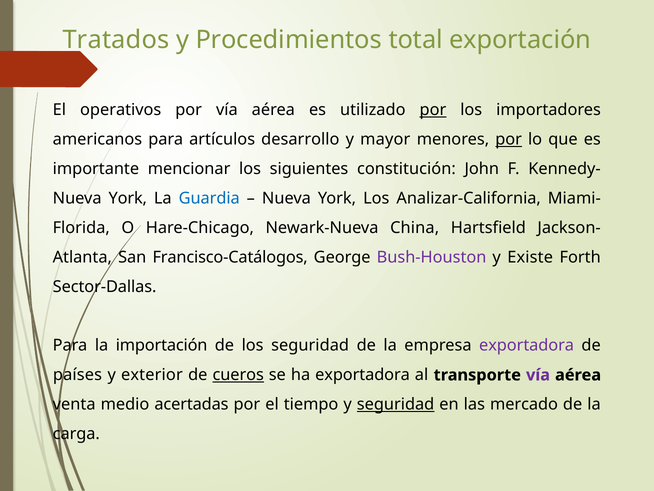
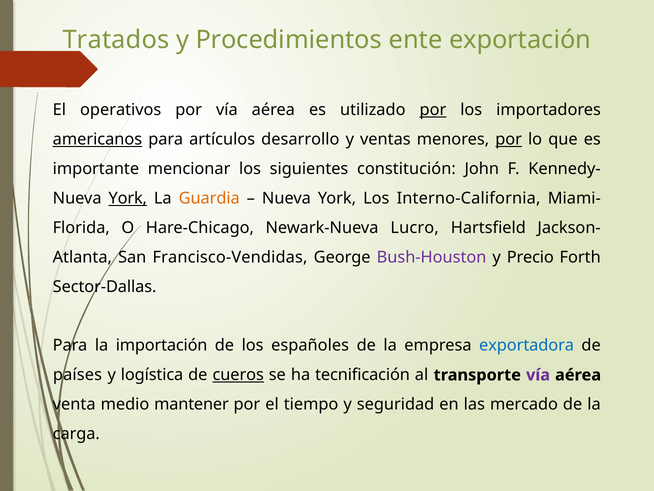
total: total -> ente
americanos underline: none -> present
mayor: mayor -> ventas
York at (128, 198) underline: none -> present
Guardia colour: blue -> orange
Analizar-California: Analizar-California -> Interno-California
China: China -> Lucro
Francisco-Catálogos: Francisco-Catálogos -> Francisco-Vendidas
Existe: Existe -> Precio
los seguridad: seguridad -> españoles
exportadora at (527, 345) colour: purple -> blue
exterior: exterior -> logística
ha exportadora: exportadora -> tecnificación
acertadas: acertadas -> mantener
seguridad at (396, 404) underline: present -> none
